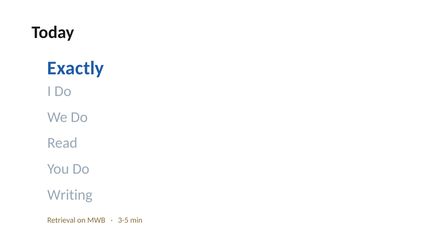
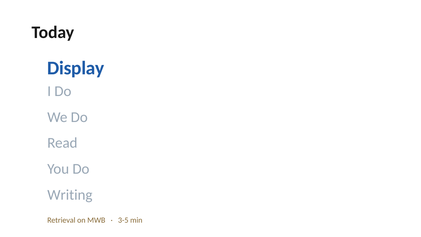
Exactly: Exactly -> Display
